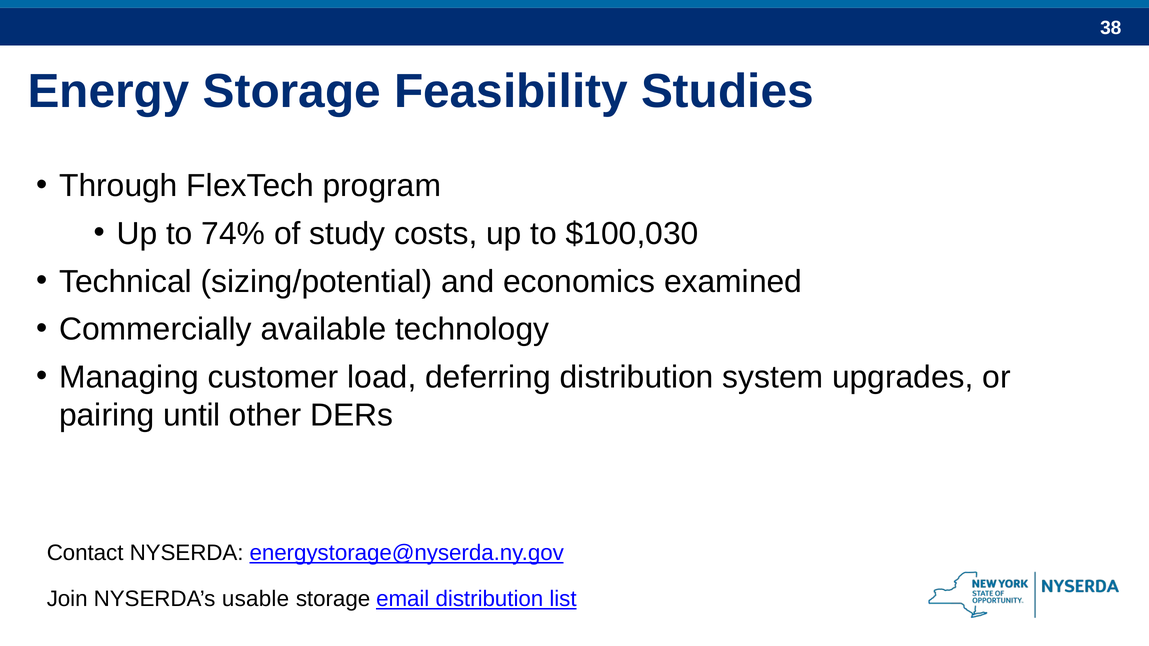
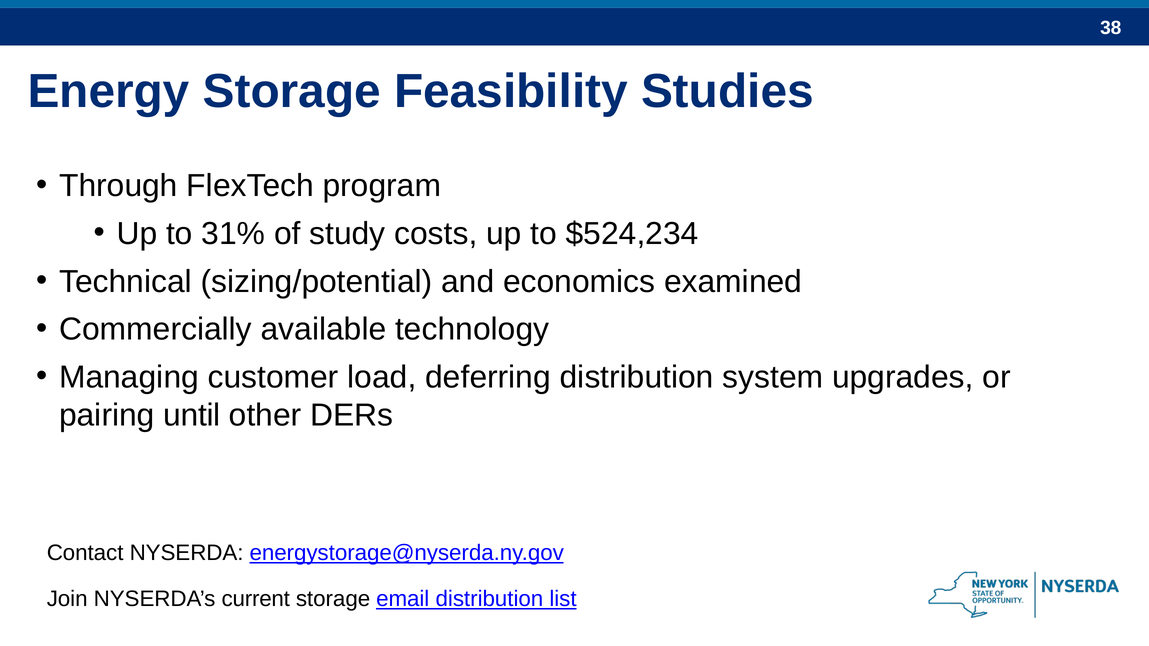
74%: 74% -> 31%
$100,030: $100,030 -> $524,234
usable: usable -> current
